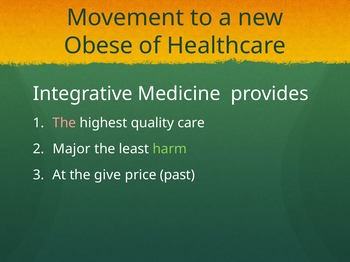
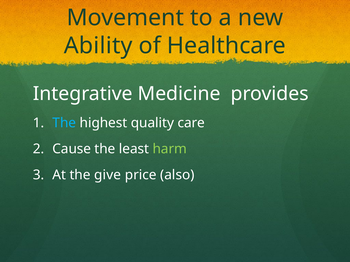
Obese: Obese -> Ability
The at (64, 123) colour: pink -> light blue
Major: Major -> Cause
past: past -> also
